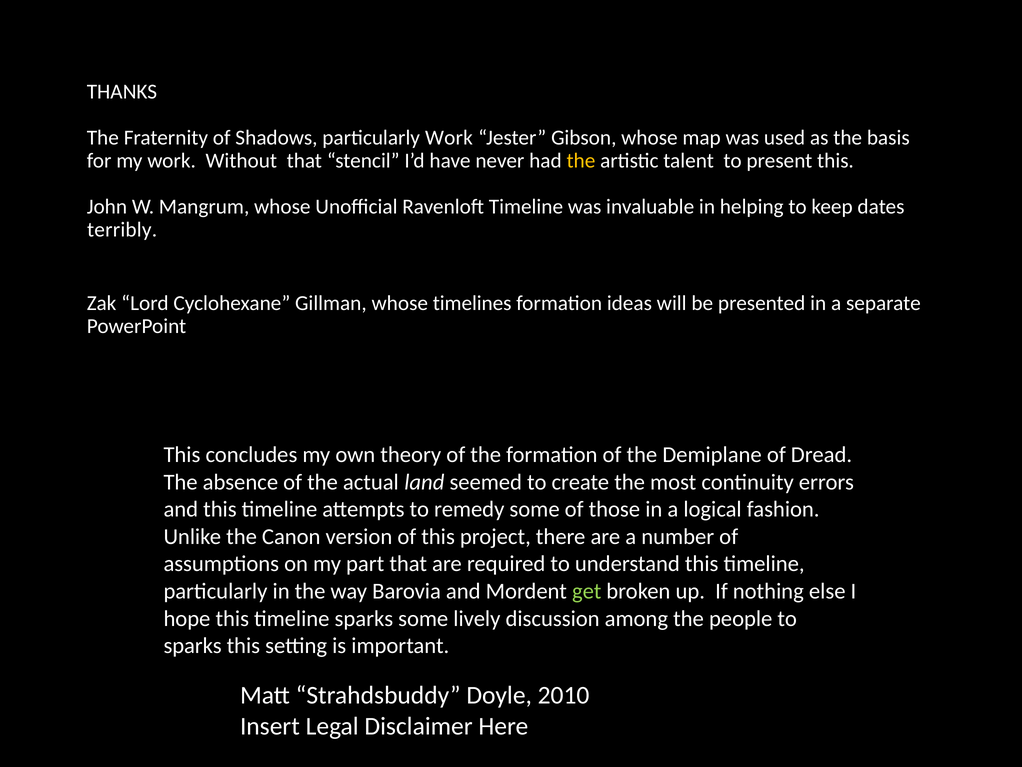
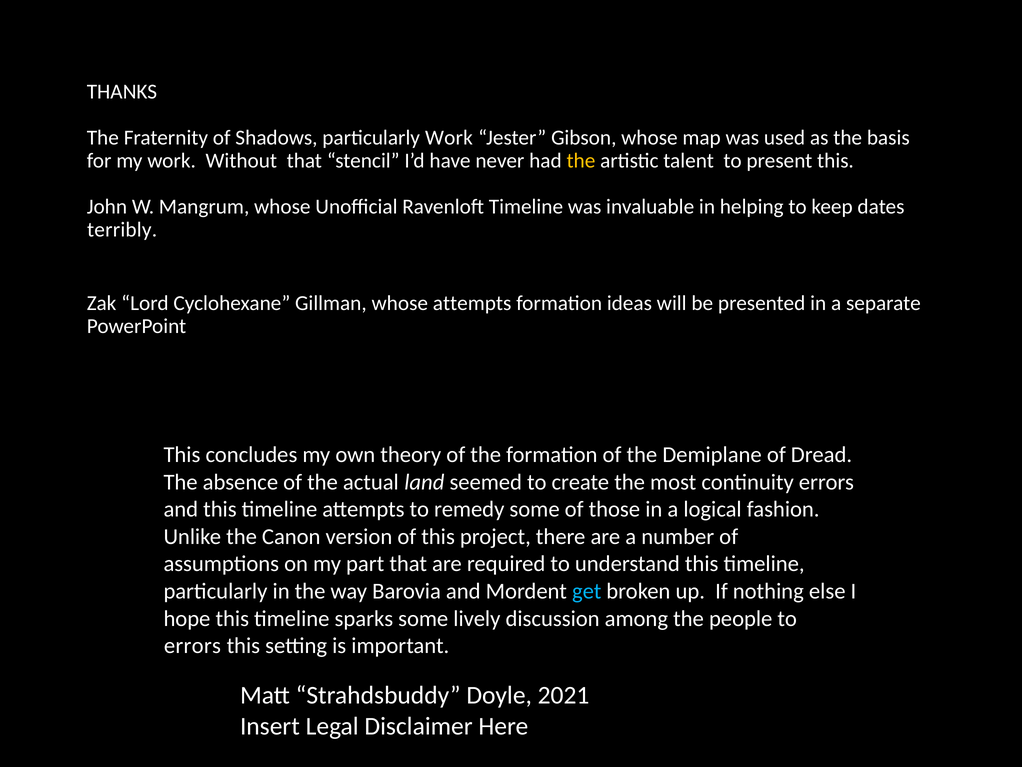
whose timelines: timelines -> attempts
get colour: light green -> light blue
sparks at (193, 645): sparks -> errors
2010: 2010 -> 2021
